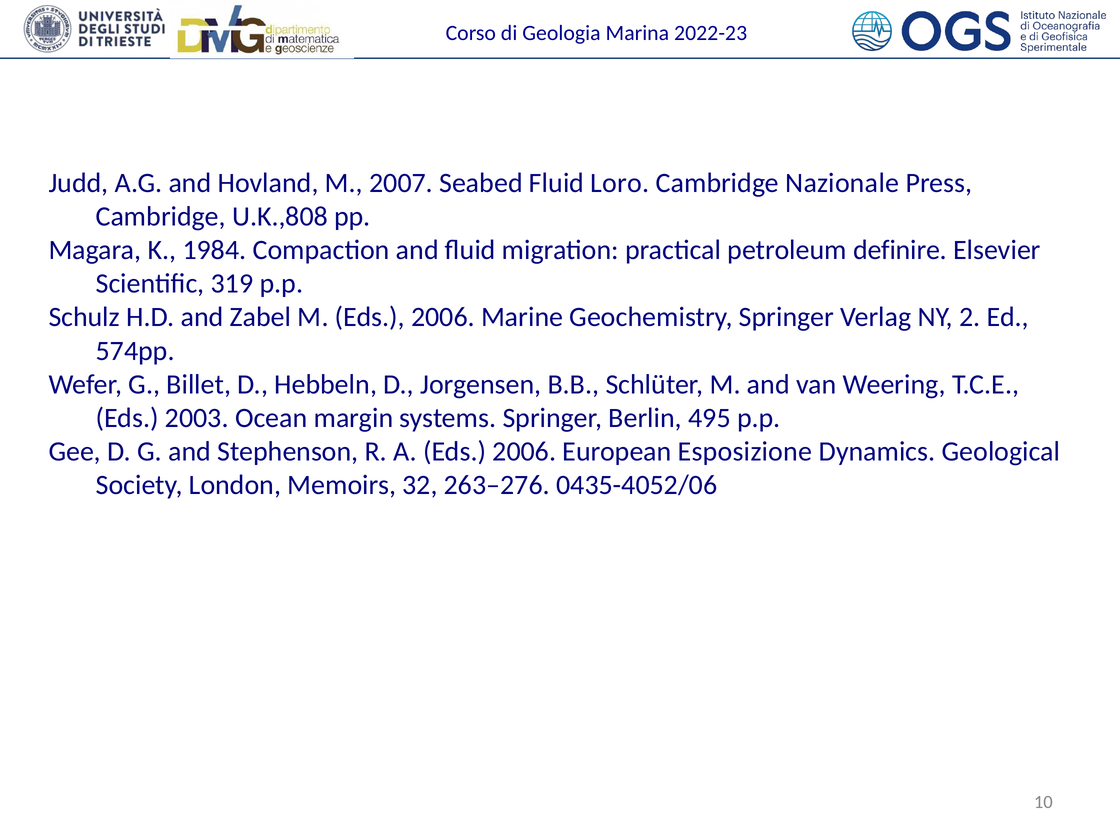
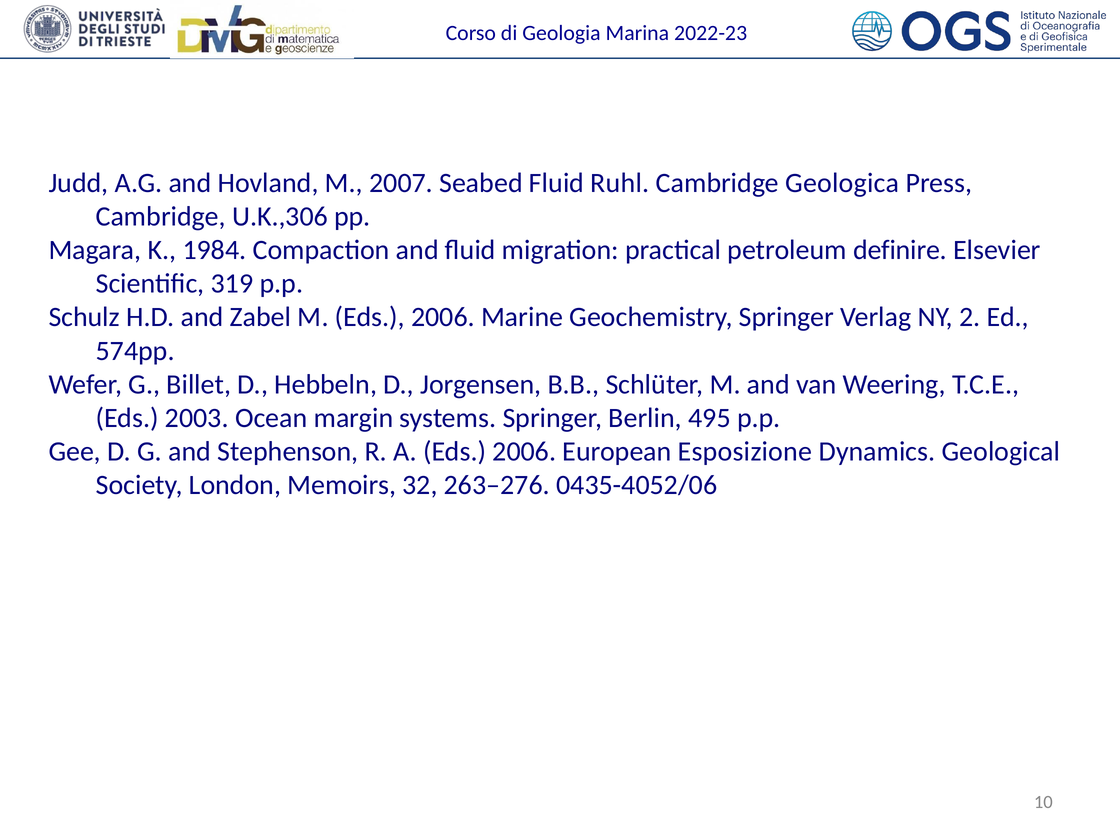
Loro: Loro -> Ruhl
Nazionale: Nazionale -> Geologica
U.K.,808: U.K.,808 -> U.K.,306
